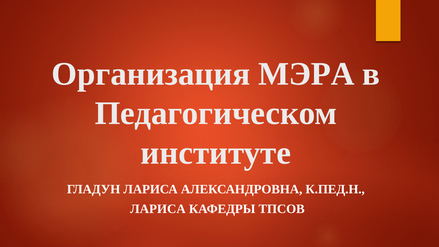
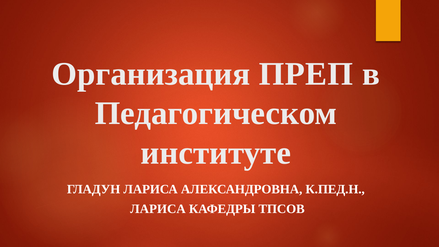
МЭРА: МЭРА -> ПРЕП
